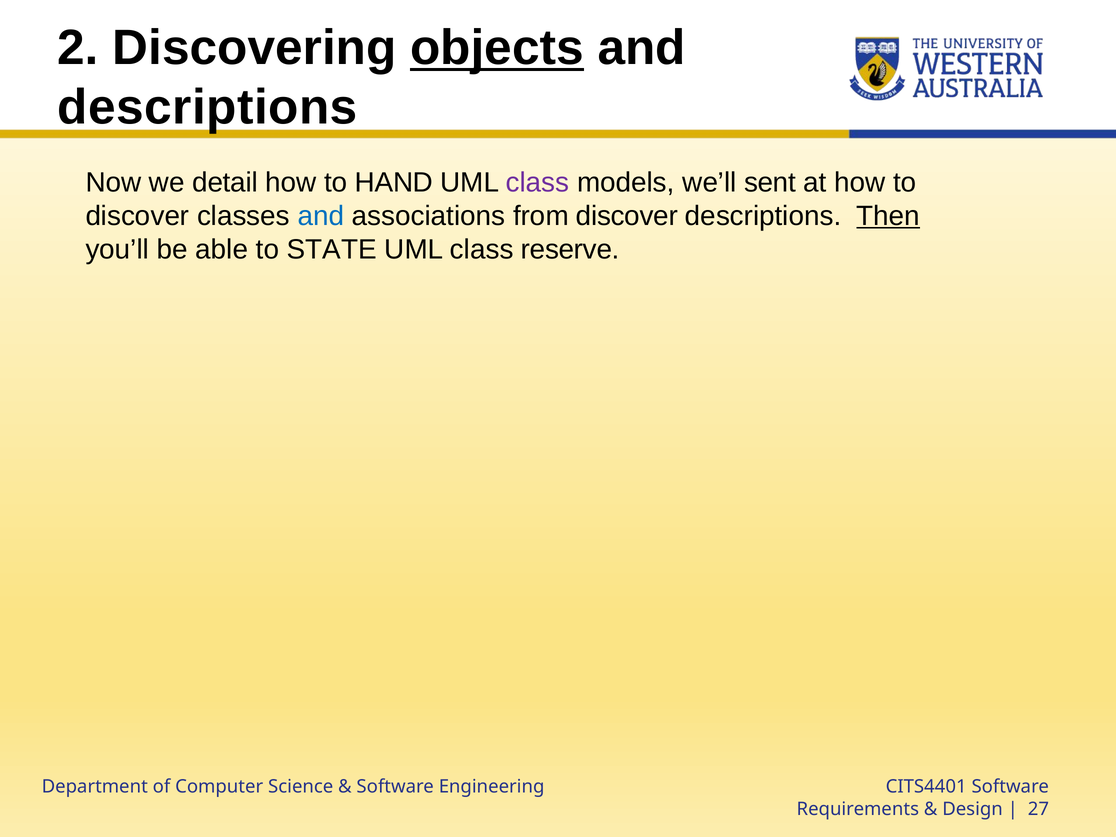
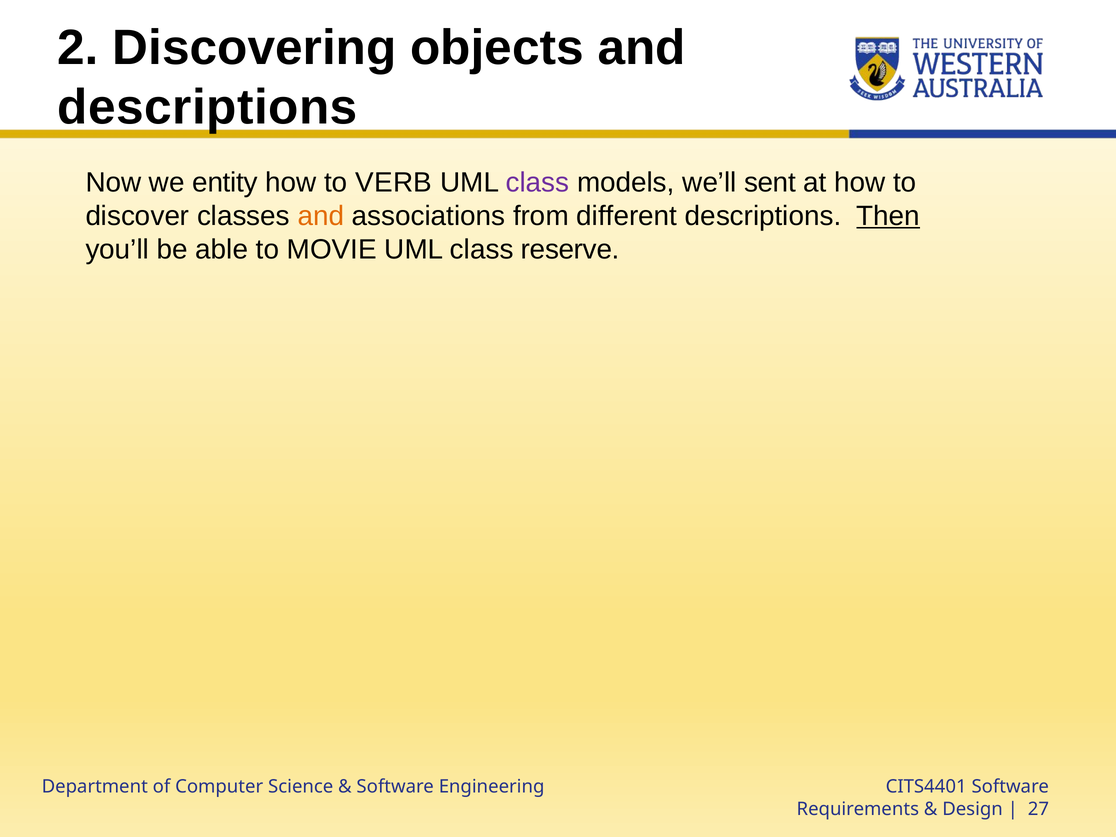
objects underline: present -> none
detail: detail -> entity
HAND: HAND -> VERB
and at (321, 216) colour: blue -> orange
from discover: discover -> different
STATE: STATE -> MOVIE
